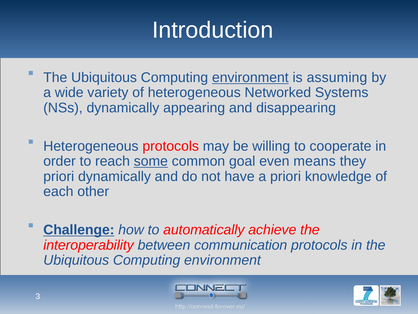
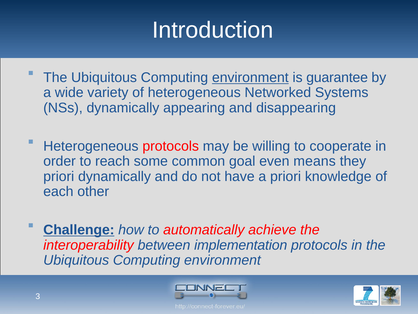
assuming: assuming -> guarantee
some underline: present -> none
communication: communication -> implementation
